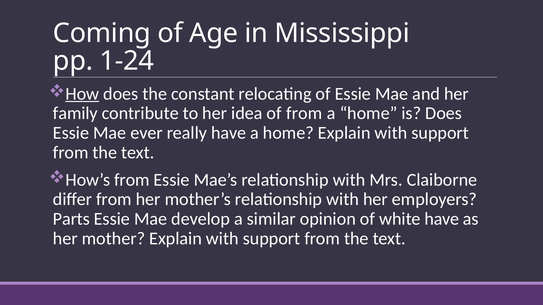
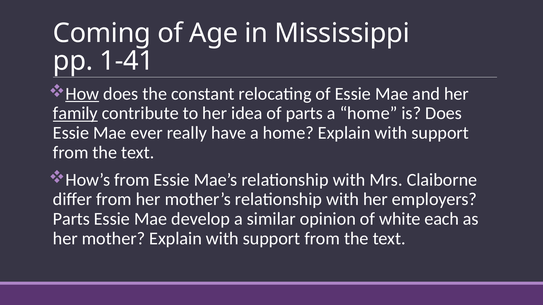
1-24: 1-24 -> 1-41
family underline: none -> present
of from: from -> parts
white have: have -> each
